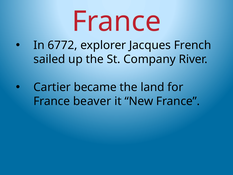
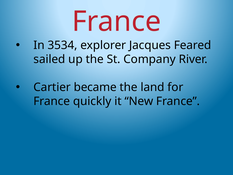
6772: 6772 -> 3534
French: French -> Feared
beaver: beaver -> quickly
